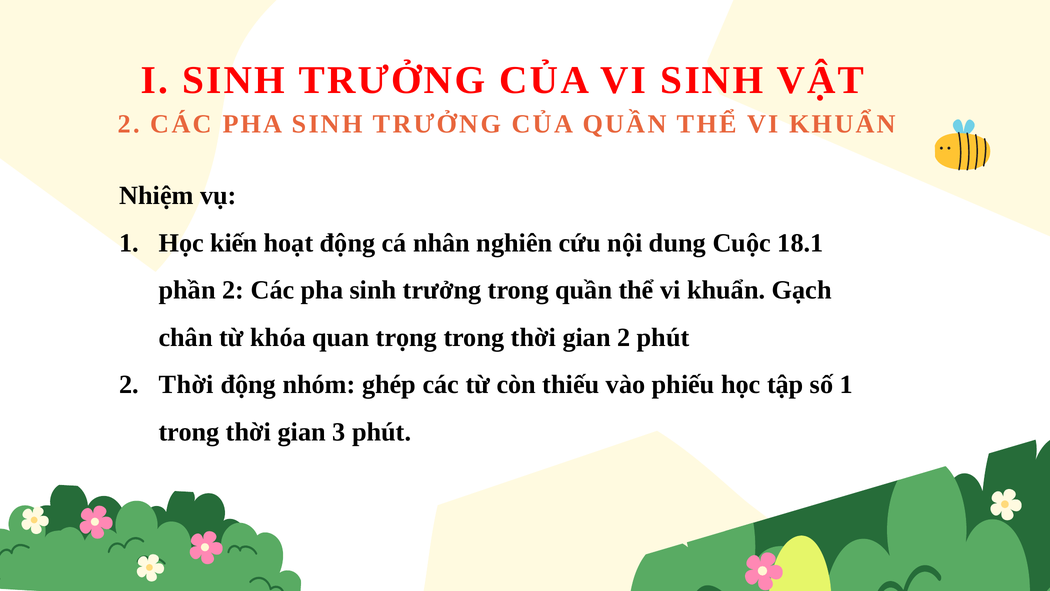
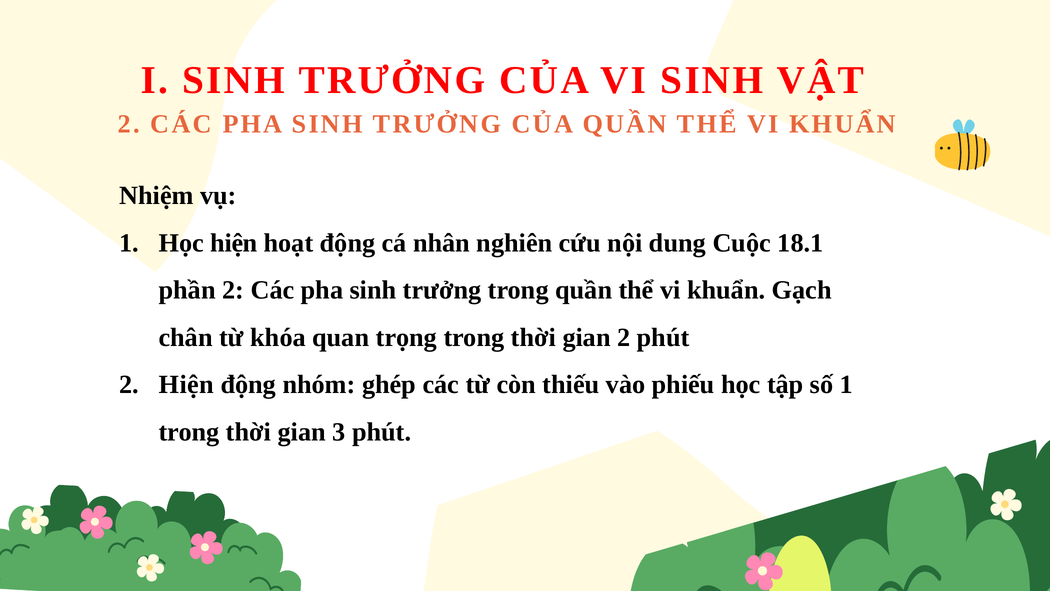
Học kiến: kiến -> hiện
2 Thời: Thời -> Hiện
